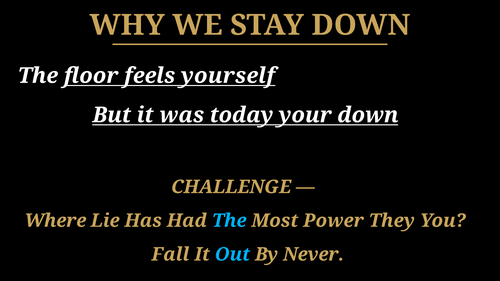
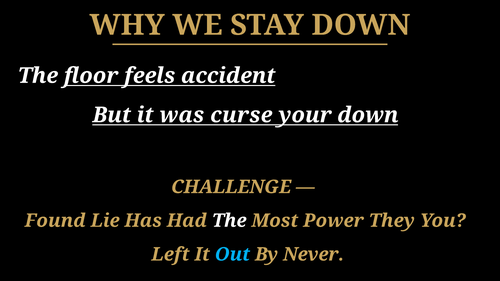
yourself: yourself -> accident
today: today -> curse
Where: Where -> Found
The at (229, 221) colour: light blue -> white
Fall: Fall -> Left
